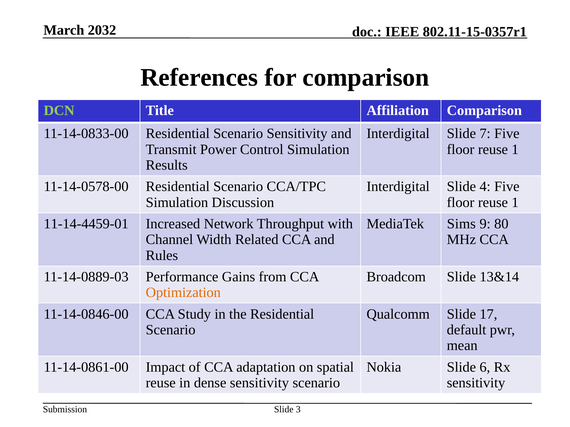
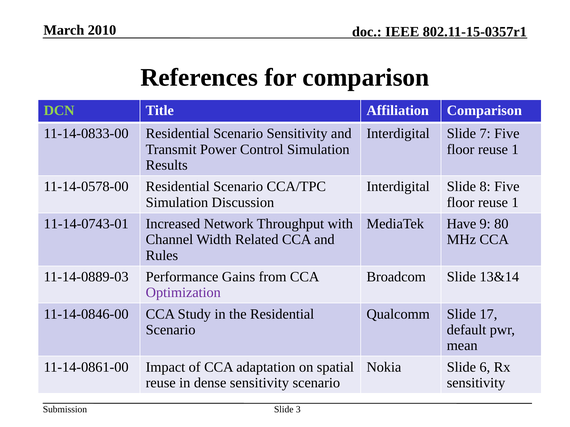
2032: 2032 -> 2010
4: 4 -> 8
11-14-4459-01: 11-14-4459-01 -> 11-14-0743-01
Sims: Sims -> Have
Optimization colour: orange -> purple
